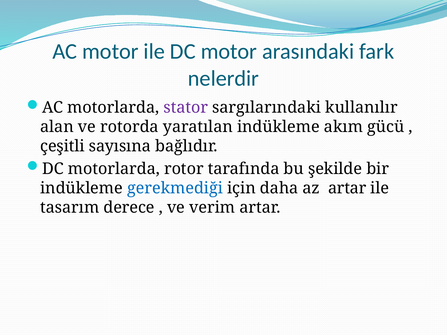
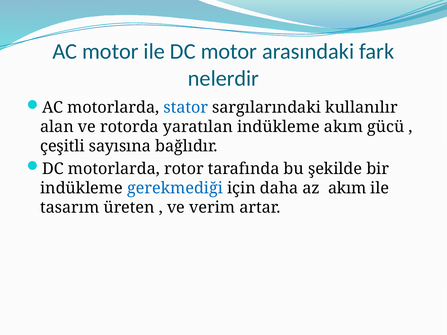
stator colour: purple -> blue
az artar: artar -> akım
derece: derece -> üreten
